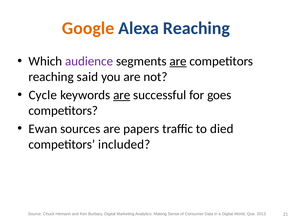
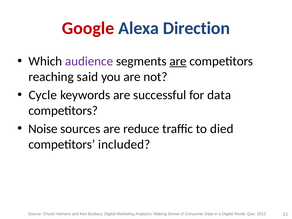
Google colour: orange -> red
Alexa Reaching: Reaching -> Direction
are at (122, 95) underline: present -> none
for goes: goes -> data
Ewan: Ewan -> Noise
papers: papers -> reduce
